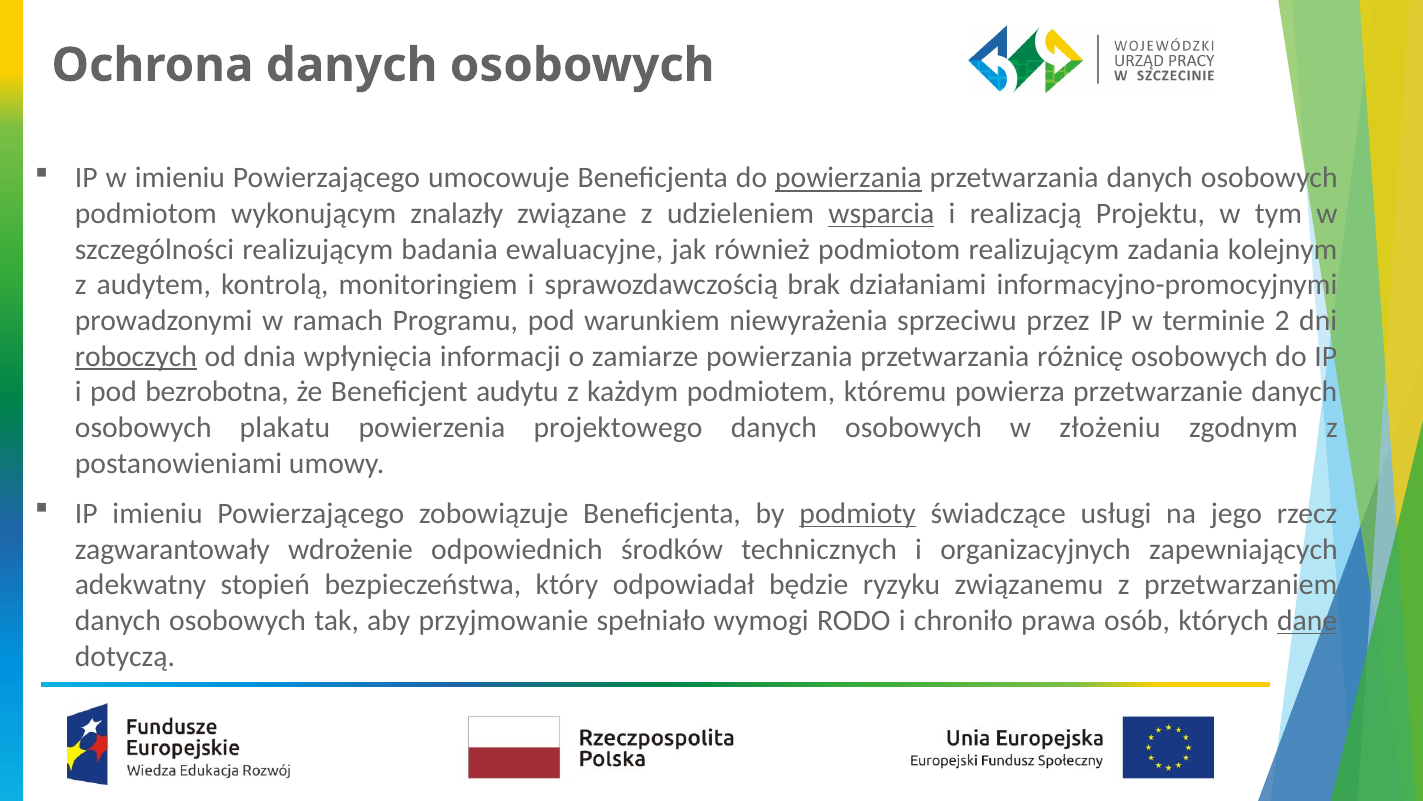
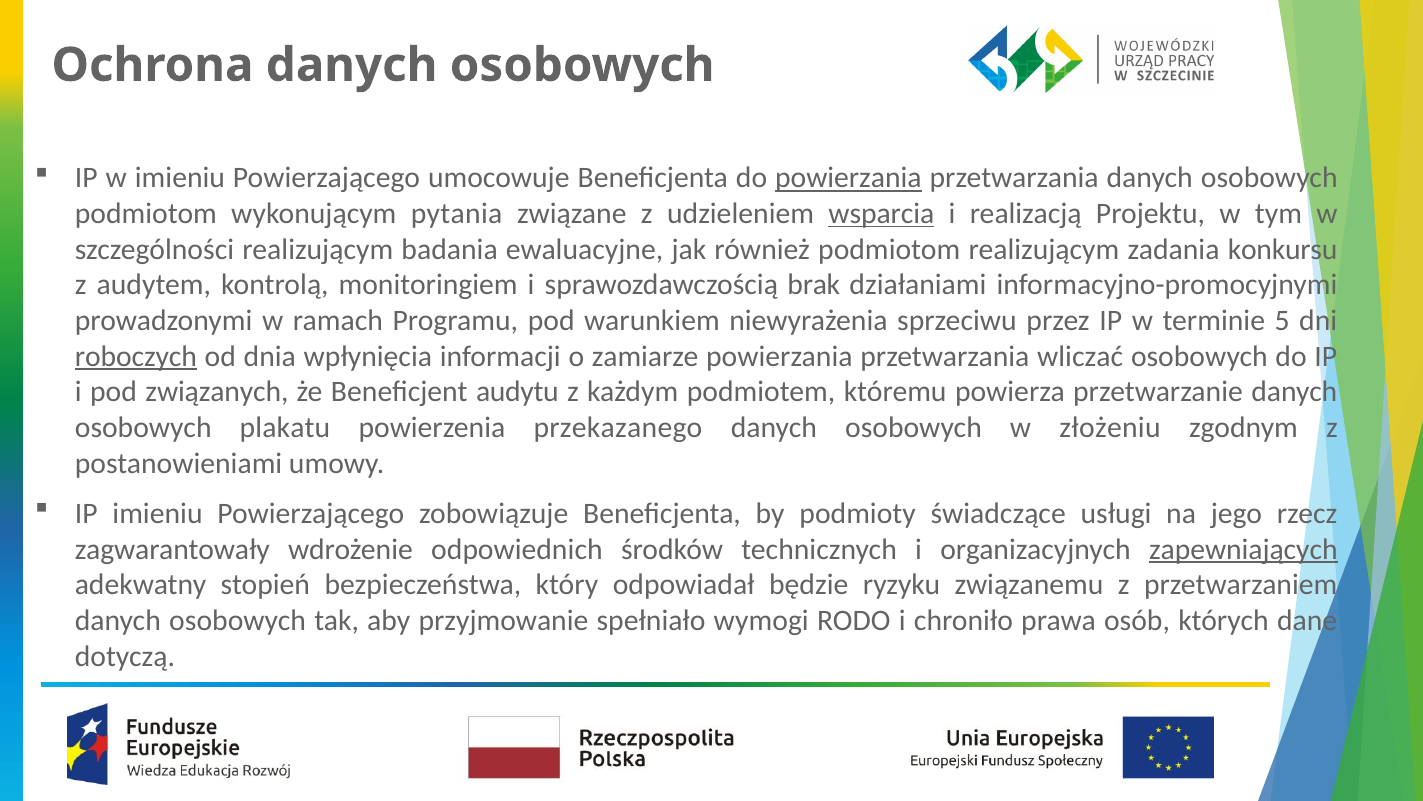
znalazły: znalazły -> pytania
kolejnym: kolejnym -> konkursu
2: 2 -> 5
różnicę: różnicę -> wliczać
bezrobotna: bezrobotna -> związanych
projektowego: projektowego -> przekazanego
podmioty underline: present -> none
zapewniających underline: none -> present
dane underline: present -> none
